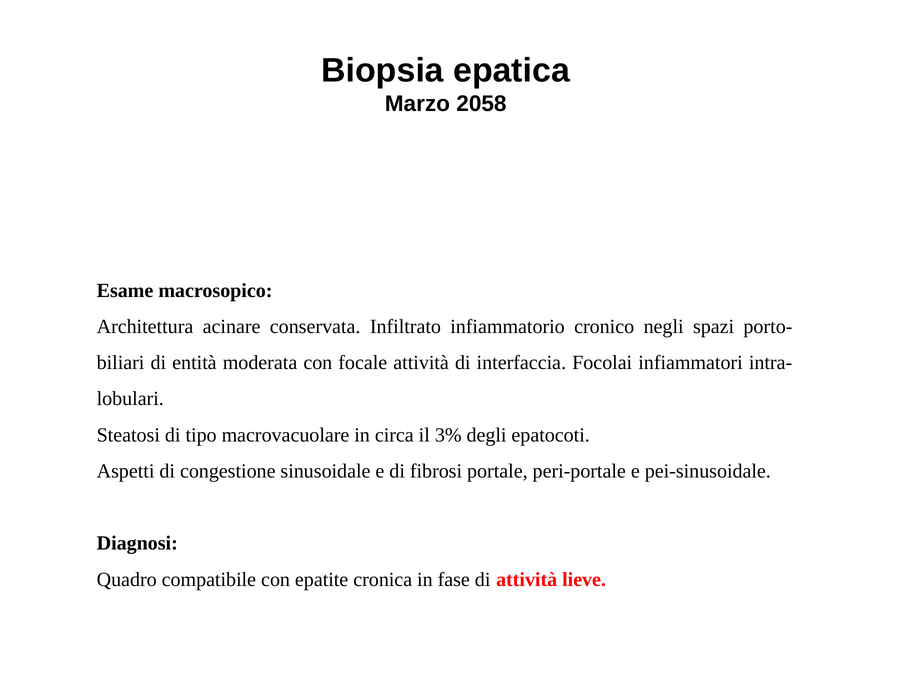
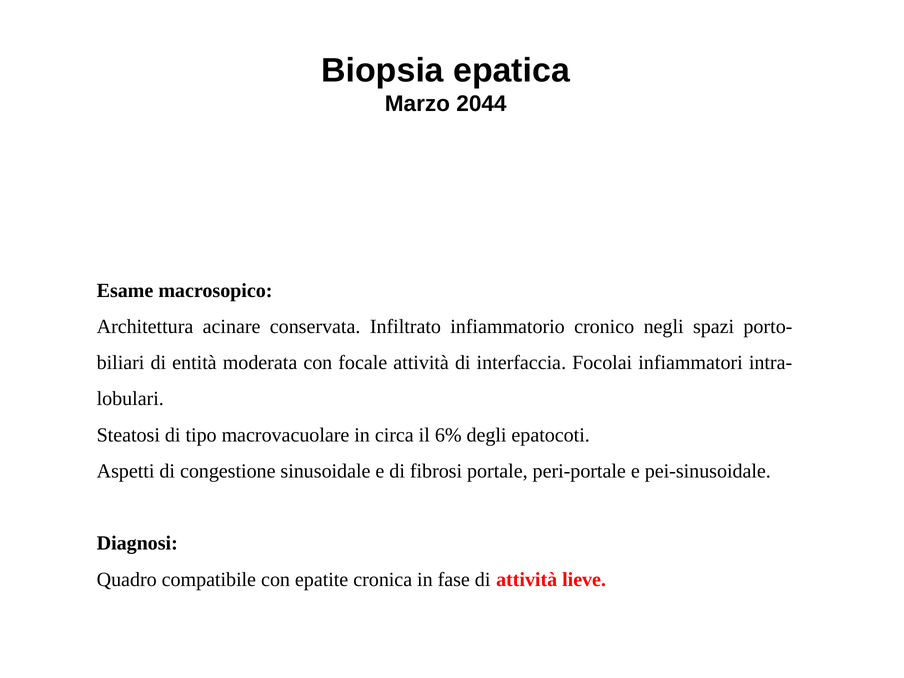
2058: 2058 -> 2044
3%: 3% -> 6%
